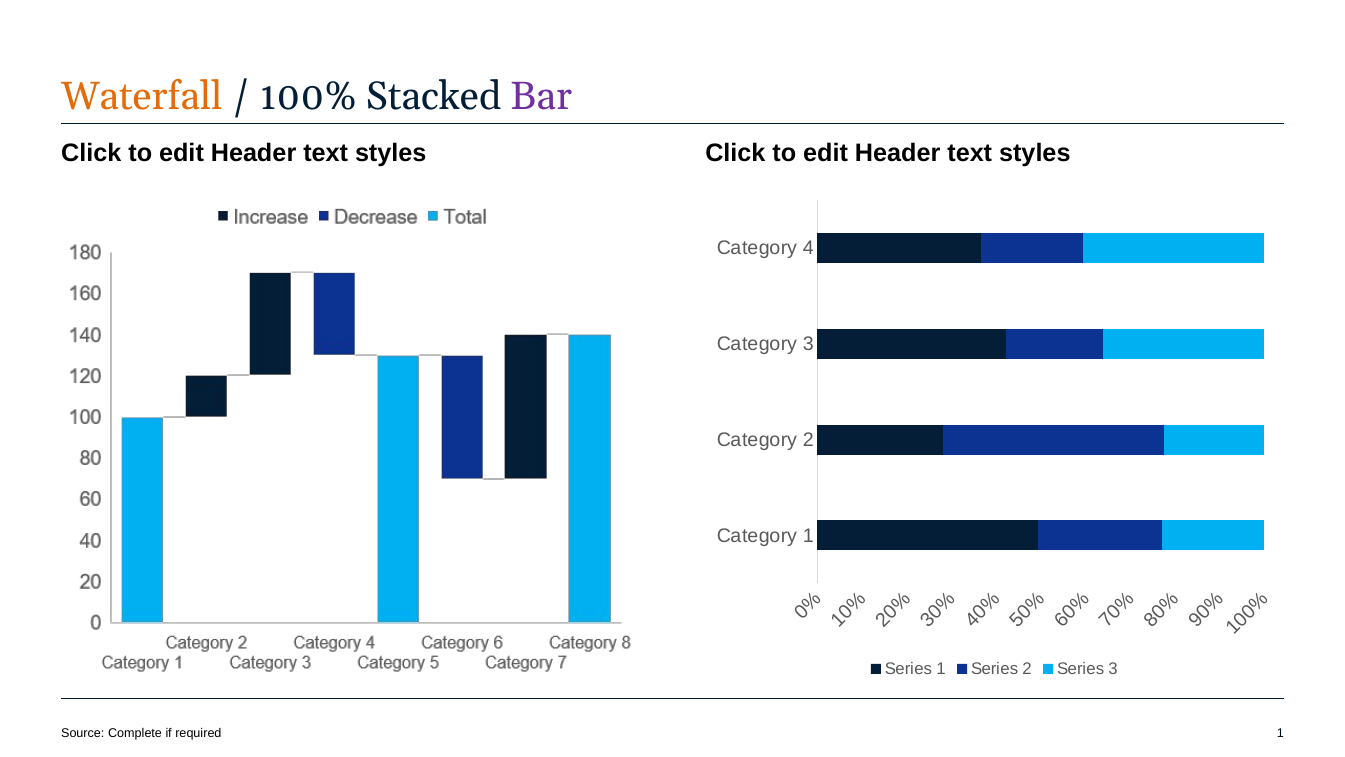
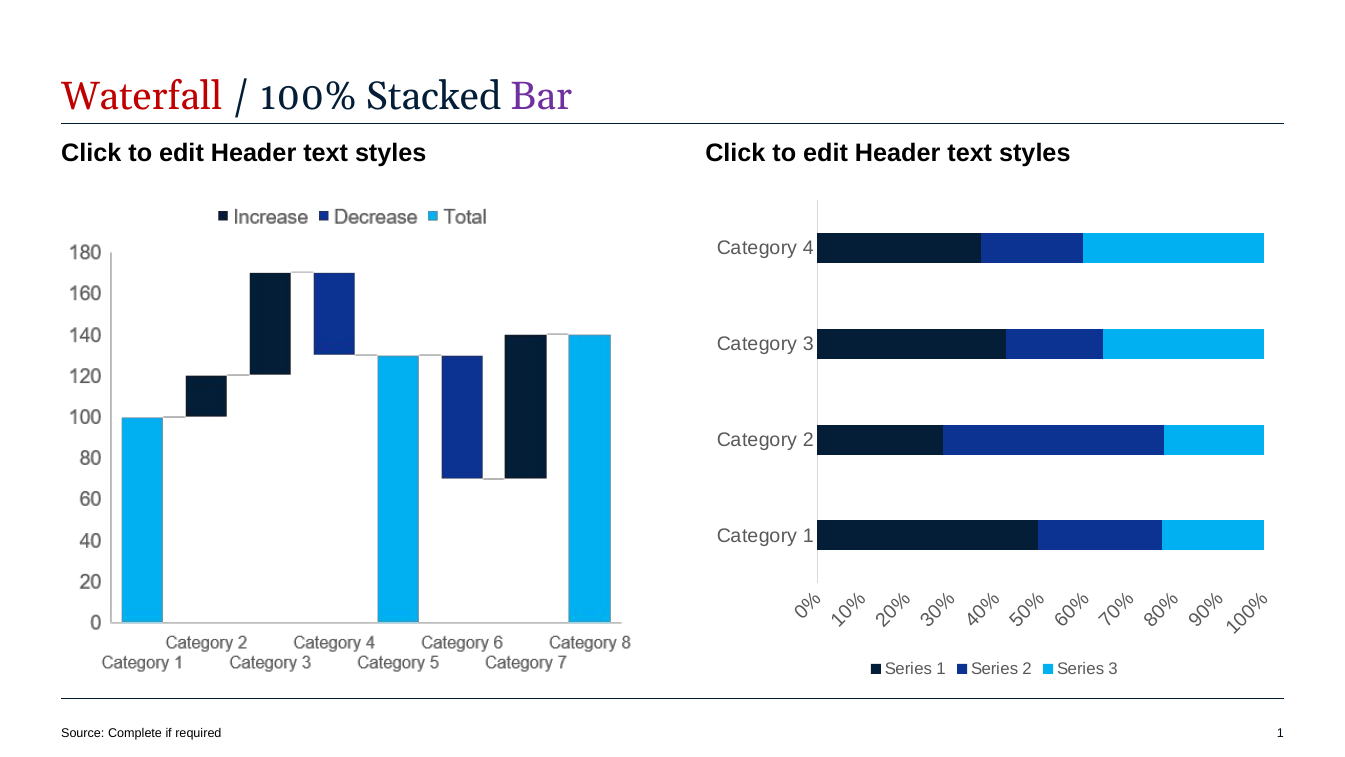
Waterfall colour: orange -> red
